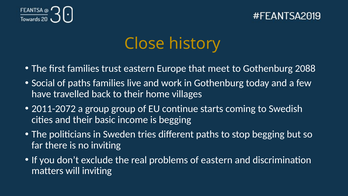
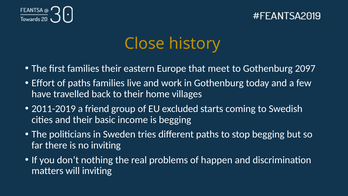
families trust: trust -> their
2088: 2088 -> 2097
Social: Social -> Effort
2011-2072: 2011-2072 -> 2011-2019
a group: group -> friend
continue: continue -> excluded
exclude: exclude -> nothing
of eastern: eastern -> happen
